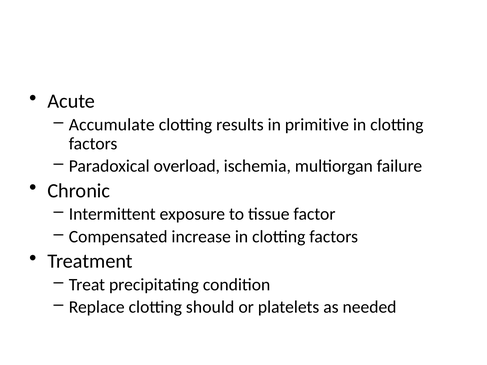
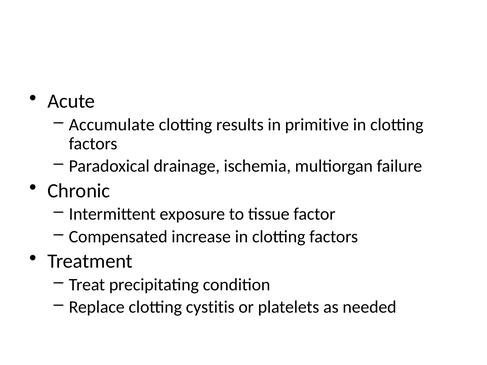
overload: overload -> drainage
should: should -> cystitis
